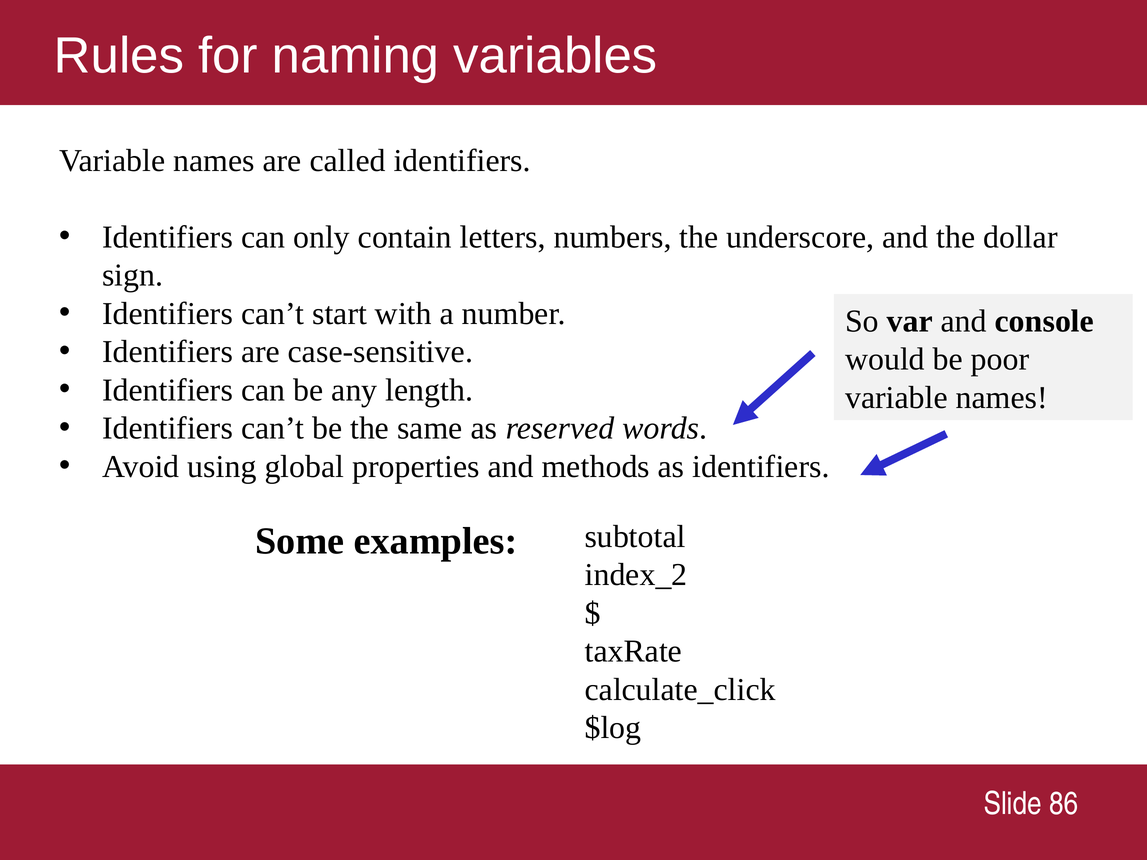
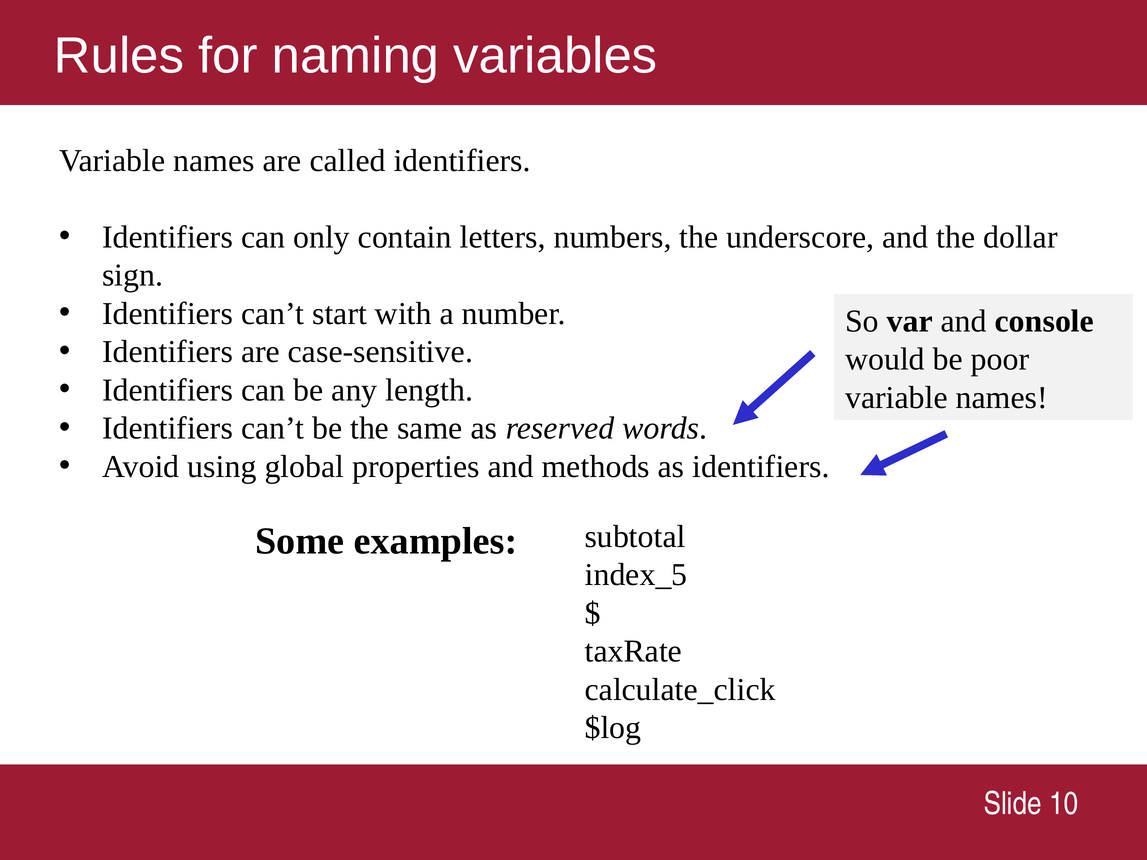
index_2: index_2 -> index_5
86: 86 -> 10
